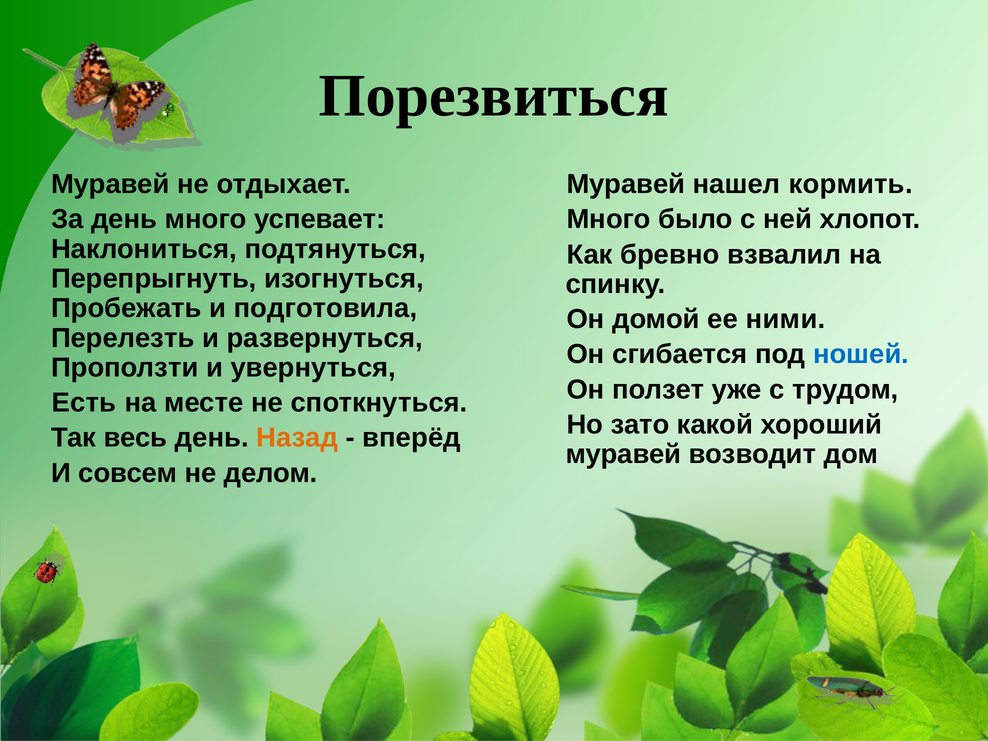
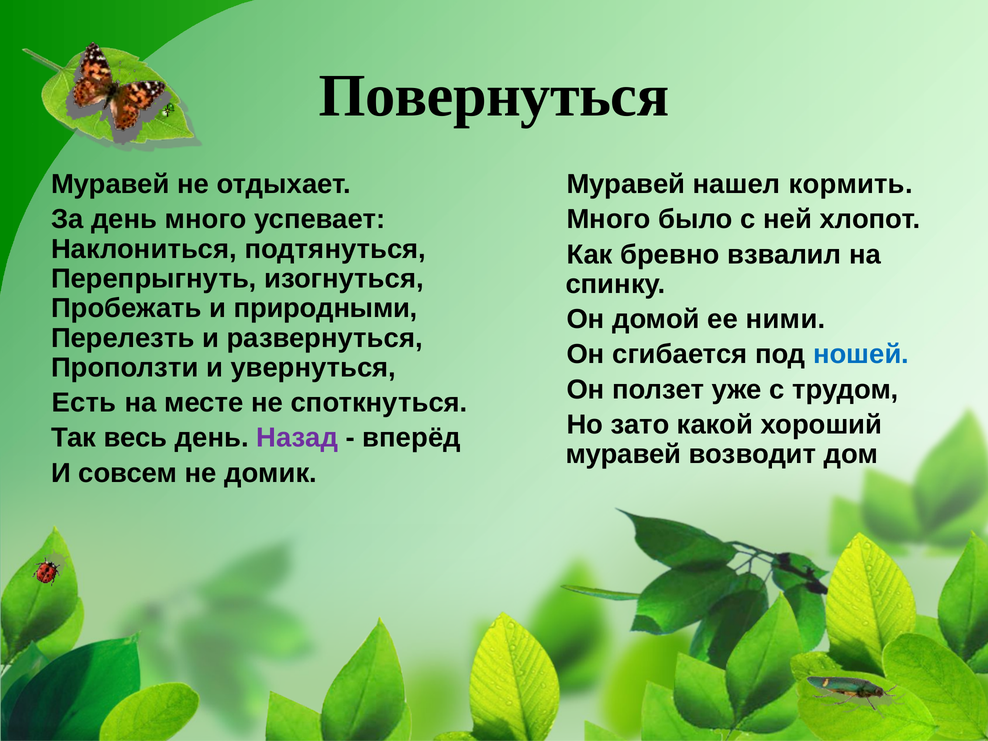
Порезвиться: Порезвиться -> Повернуться
подготовила: подготовила -> природными
Назад colour: orange -> purple
делом: делом -> домик
